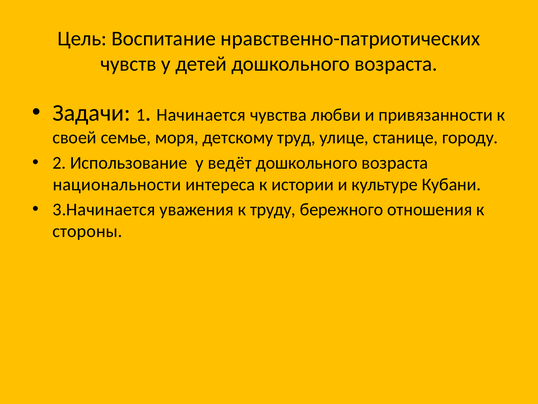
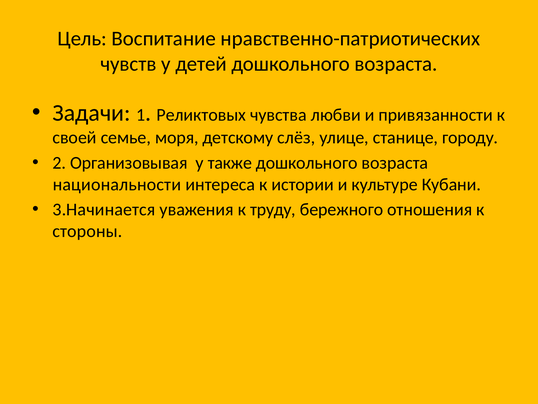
Начинается: Начинается -> Реликтовых
труд: труд -> слёз
Использование: Использование -> Организовывая
ведёт: ведёт -> также
